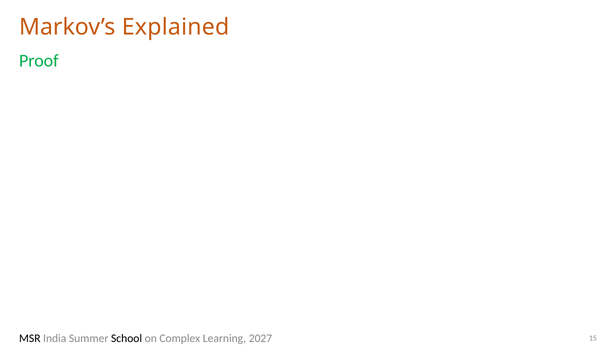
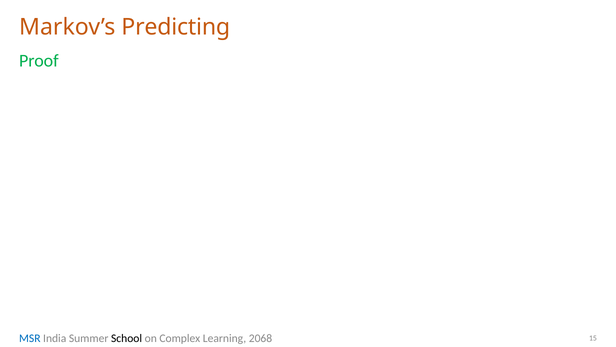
Explained: Explained -> Predicting
MSR colour: black -> blue
2027: 2027 -> 2068
